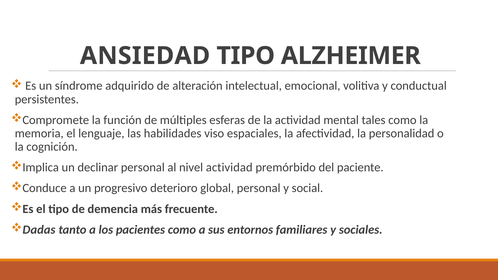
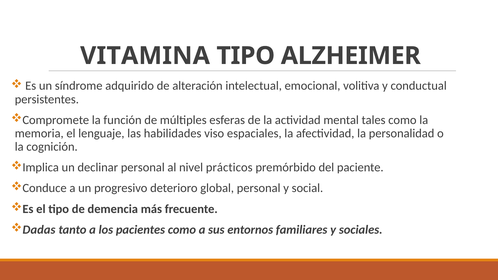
ANSIEDAD: ANSIEDAD -> VITAMINA
nivel actividad: actividad -> prácticos
